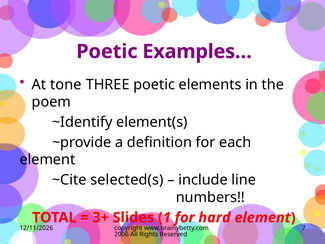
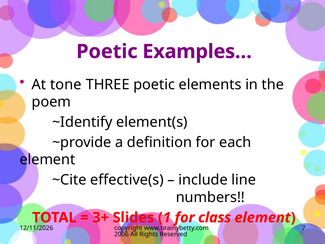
selected(s: selected(s -> effective(s
hard: hard -> class
